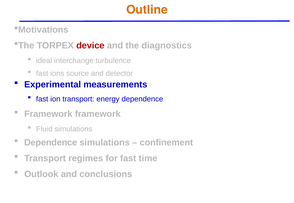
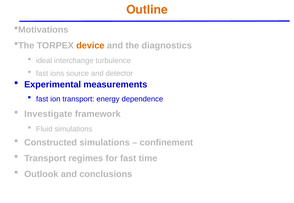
device colour: red -> orange
Framework at (48, 114): Framework -> Investigate
Dependence at (51, 143): Dependence -> Constructed
